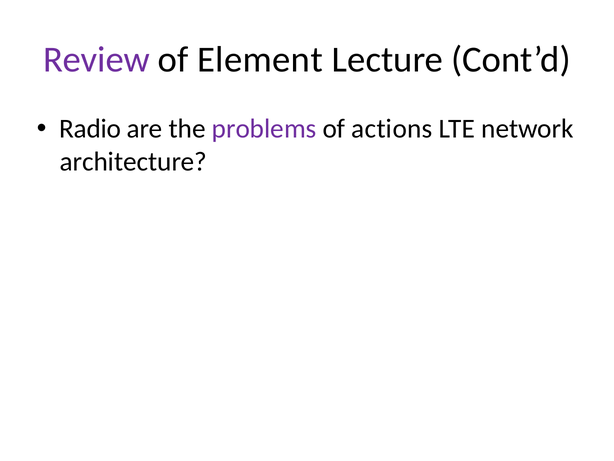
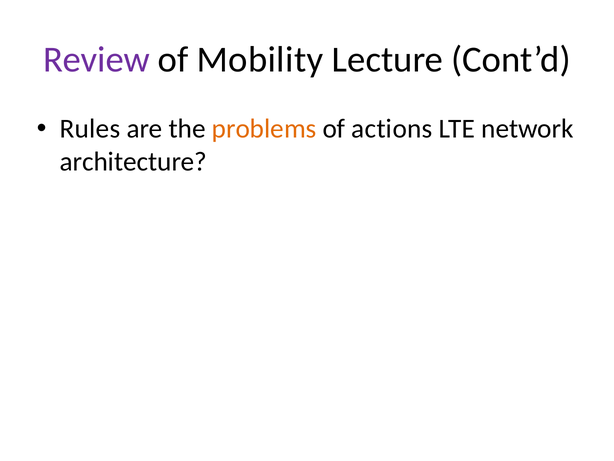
Element: Element -> Mobility
Radio: Radio -> Rules
problems colour: purple -> orange
